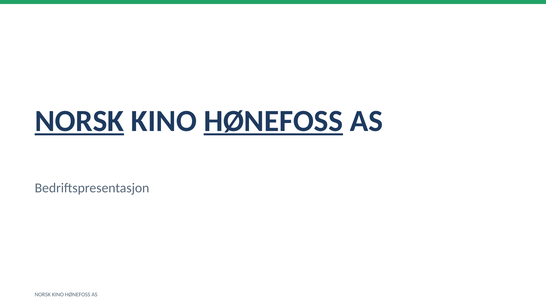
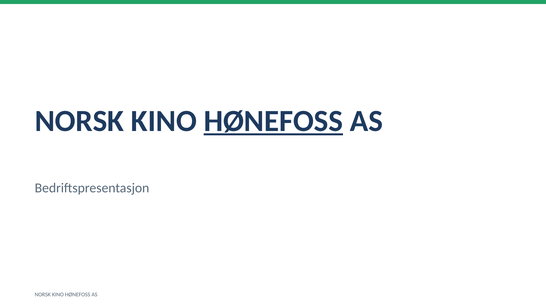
NORSK at (79, 121) underline: present -> none
